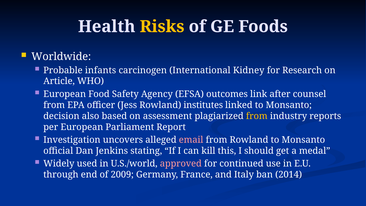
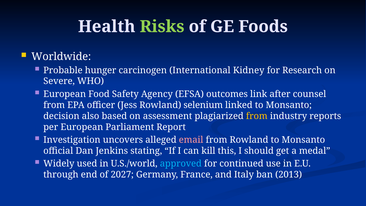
Risks colour: yellow -> light green
infants: infants -> hunger
Article: Article -> Severe
institutes: institutes -> selenium
approved colour: pink -> light blue
2009: 2009 -> 2027
2014: 2014 -> 2013
